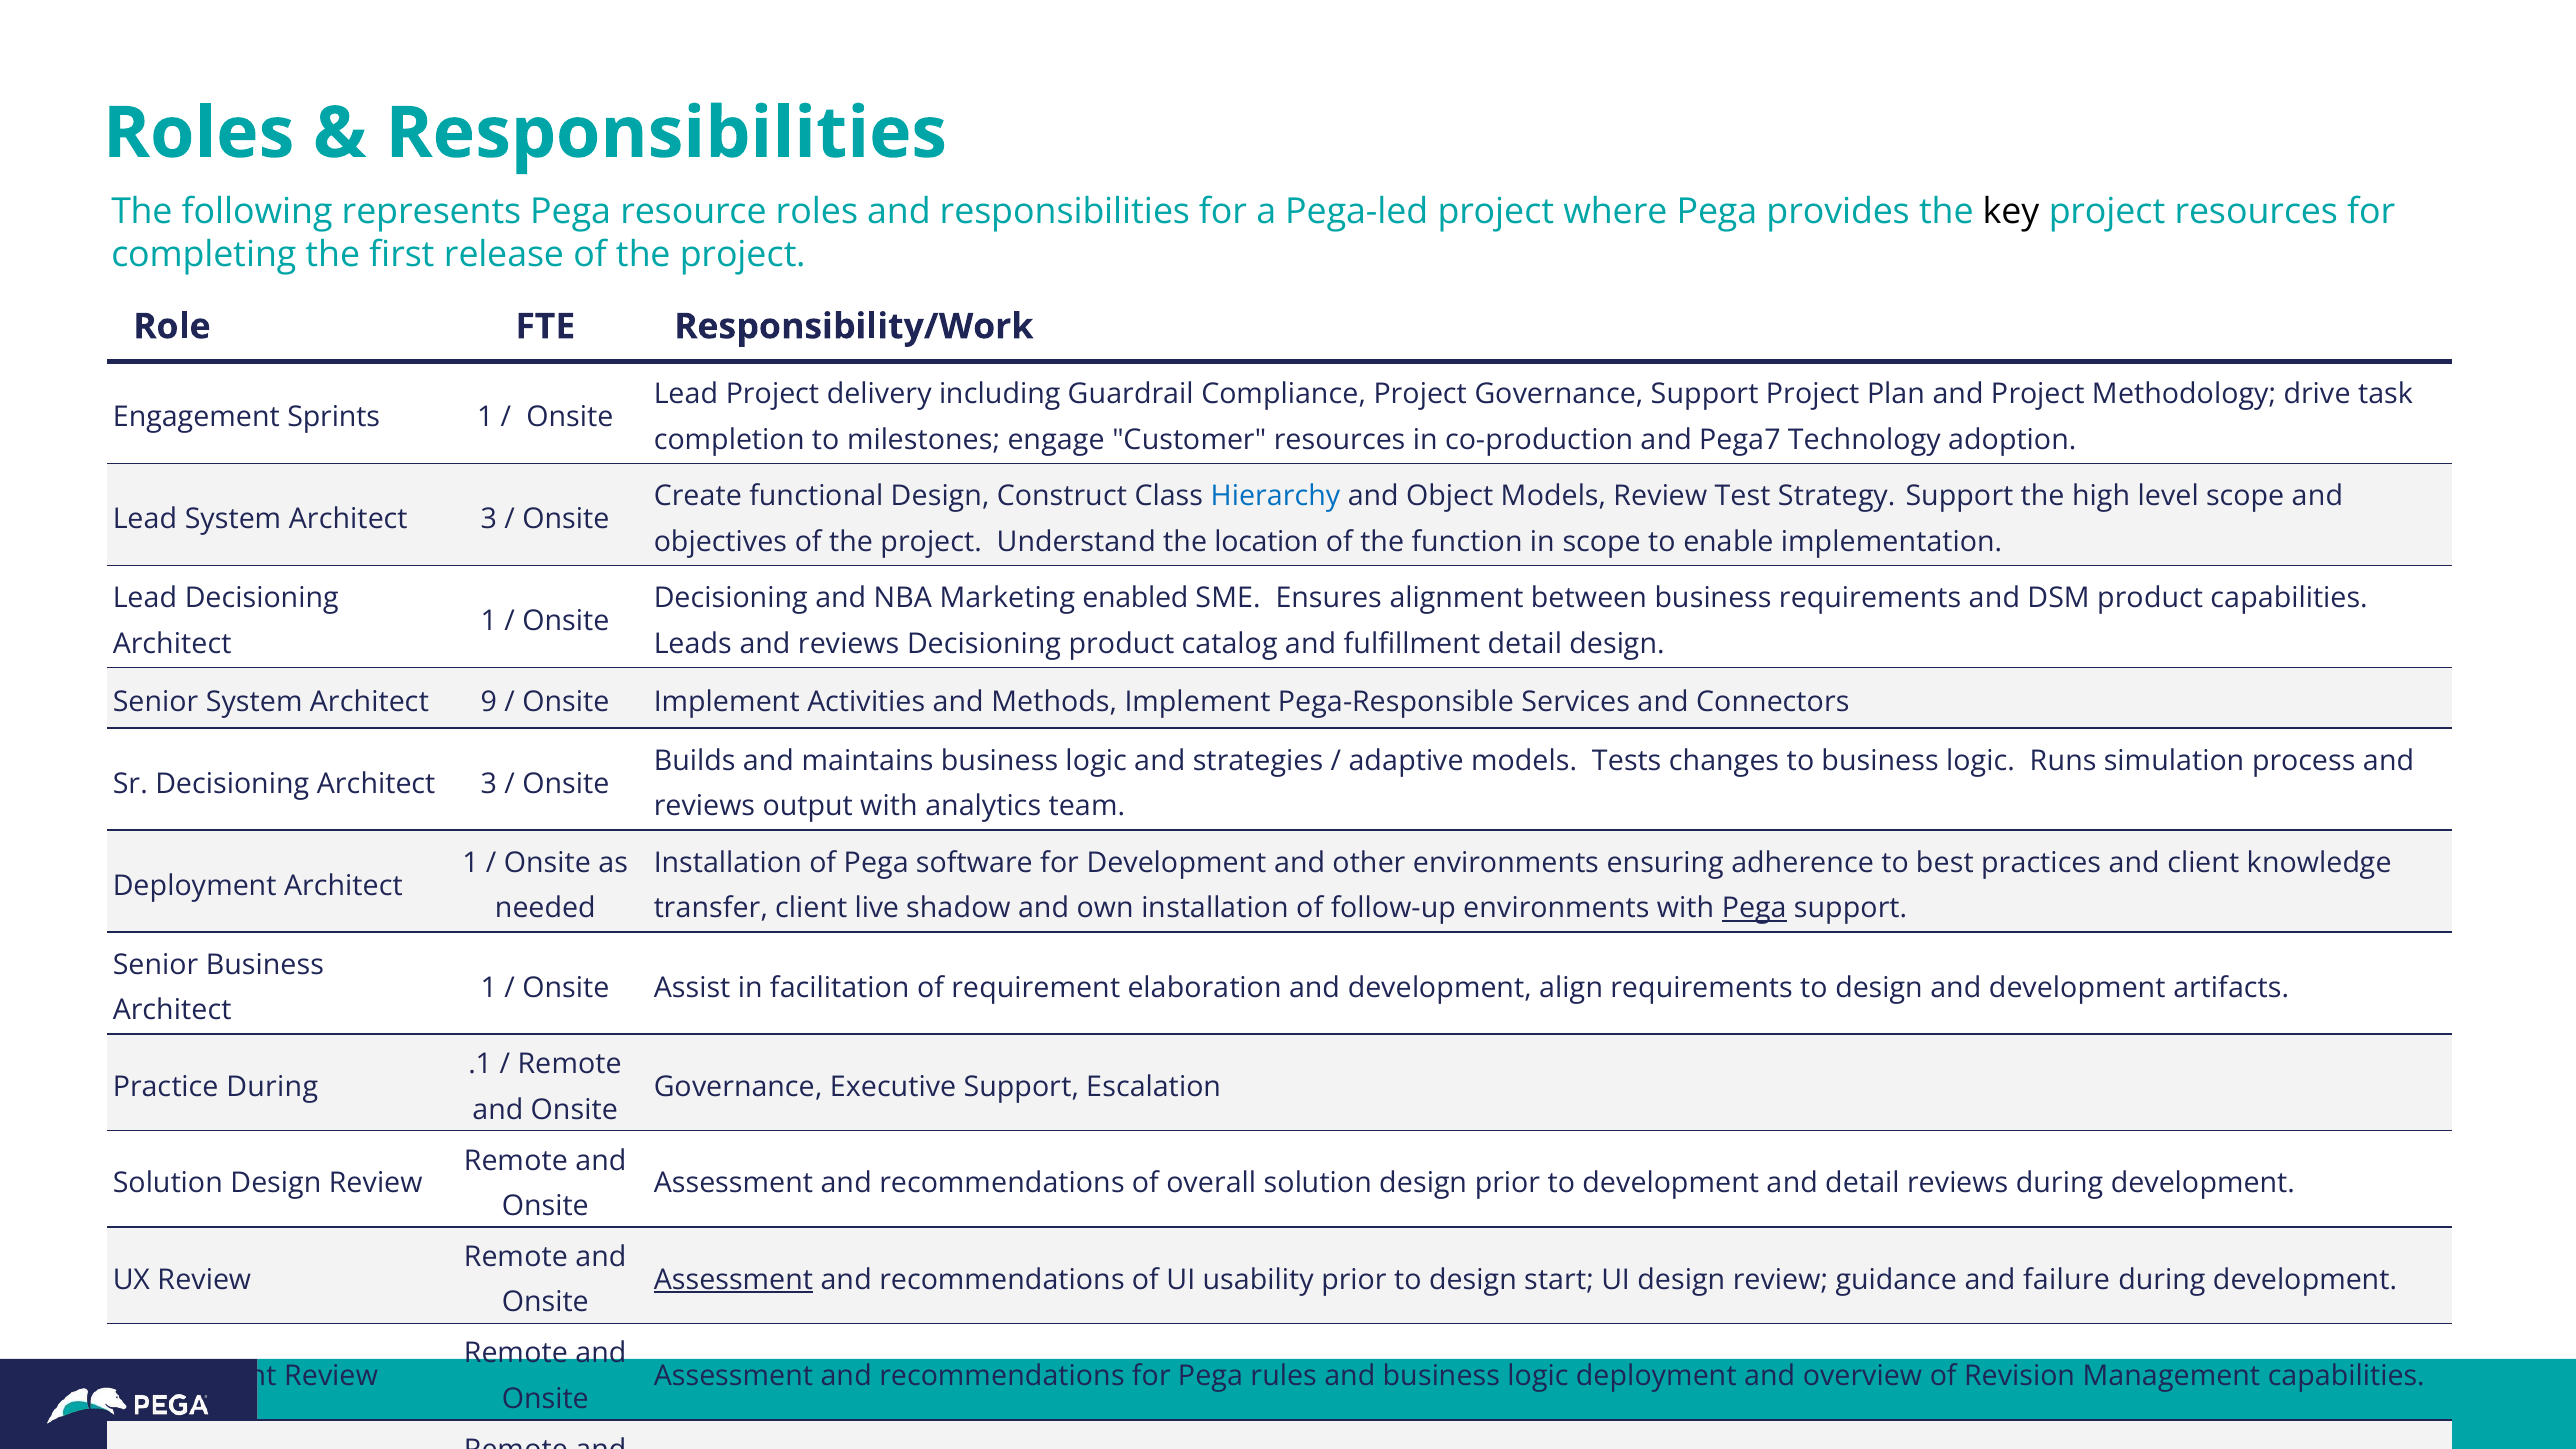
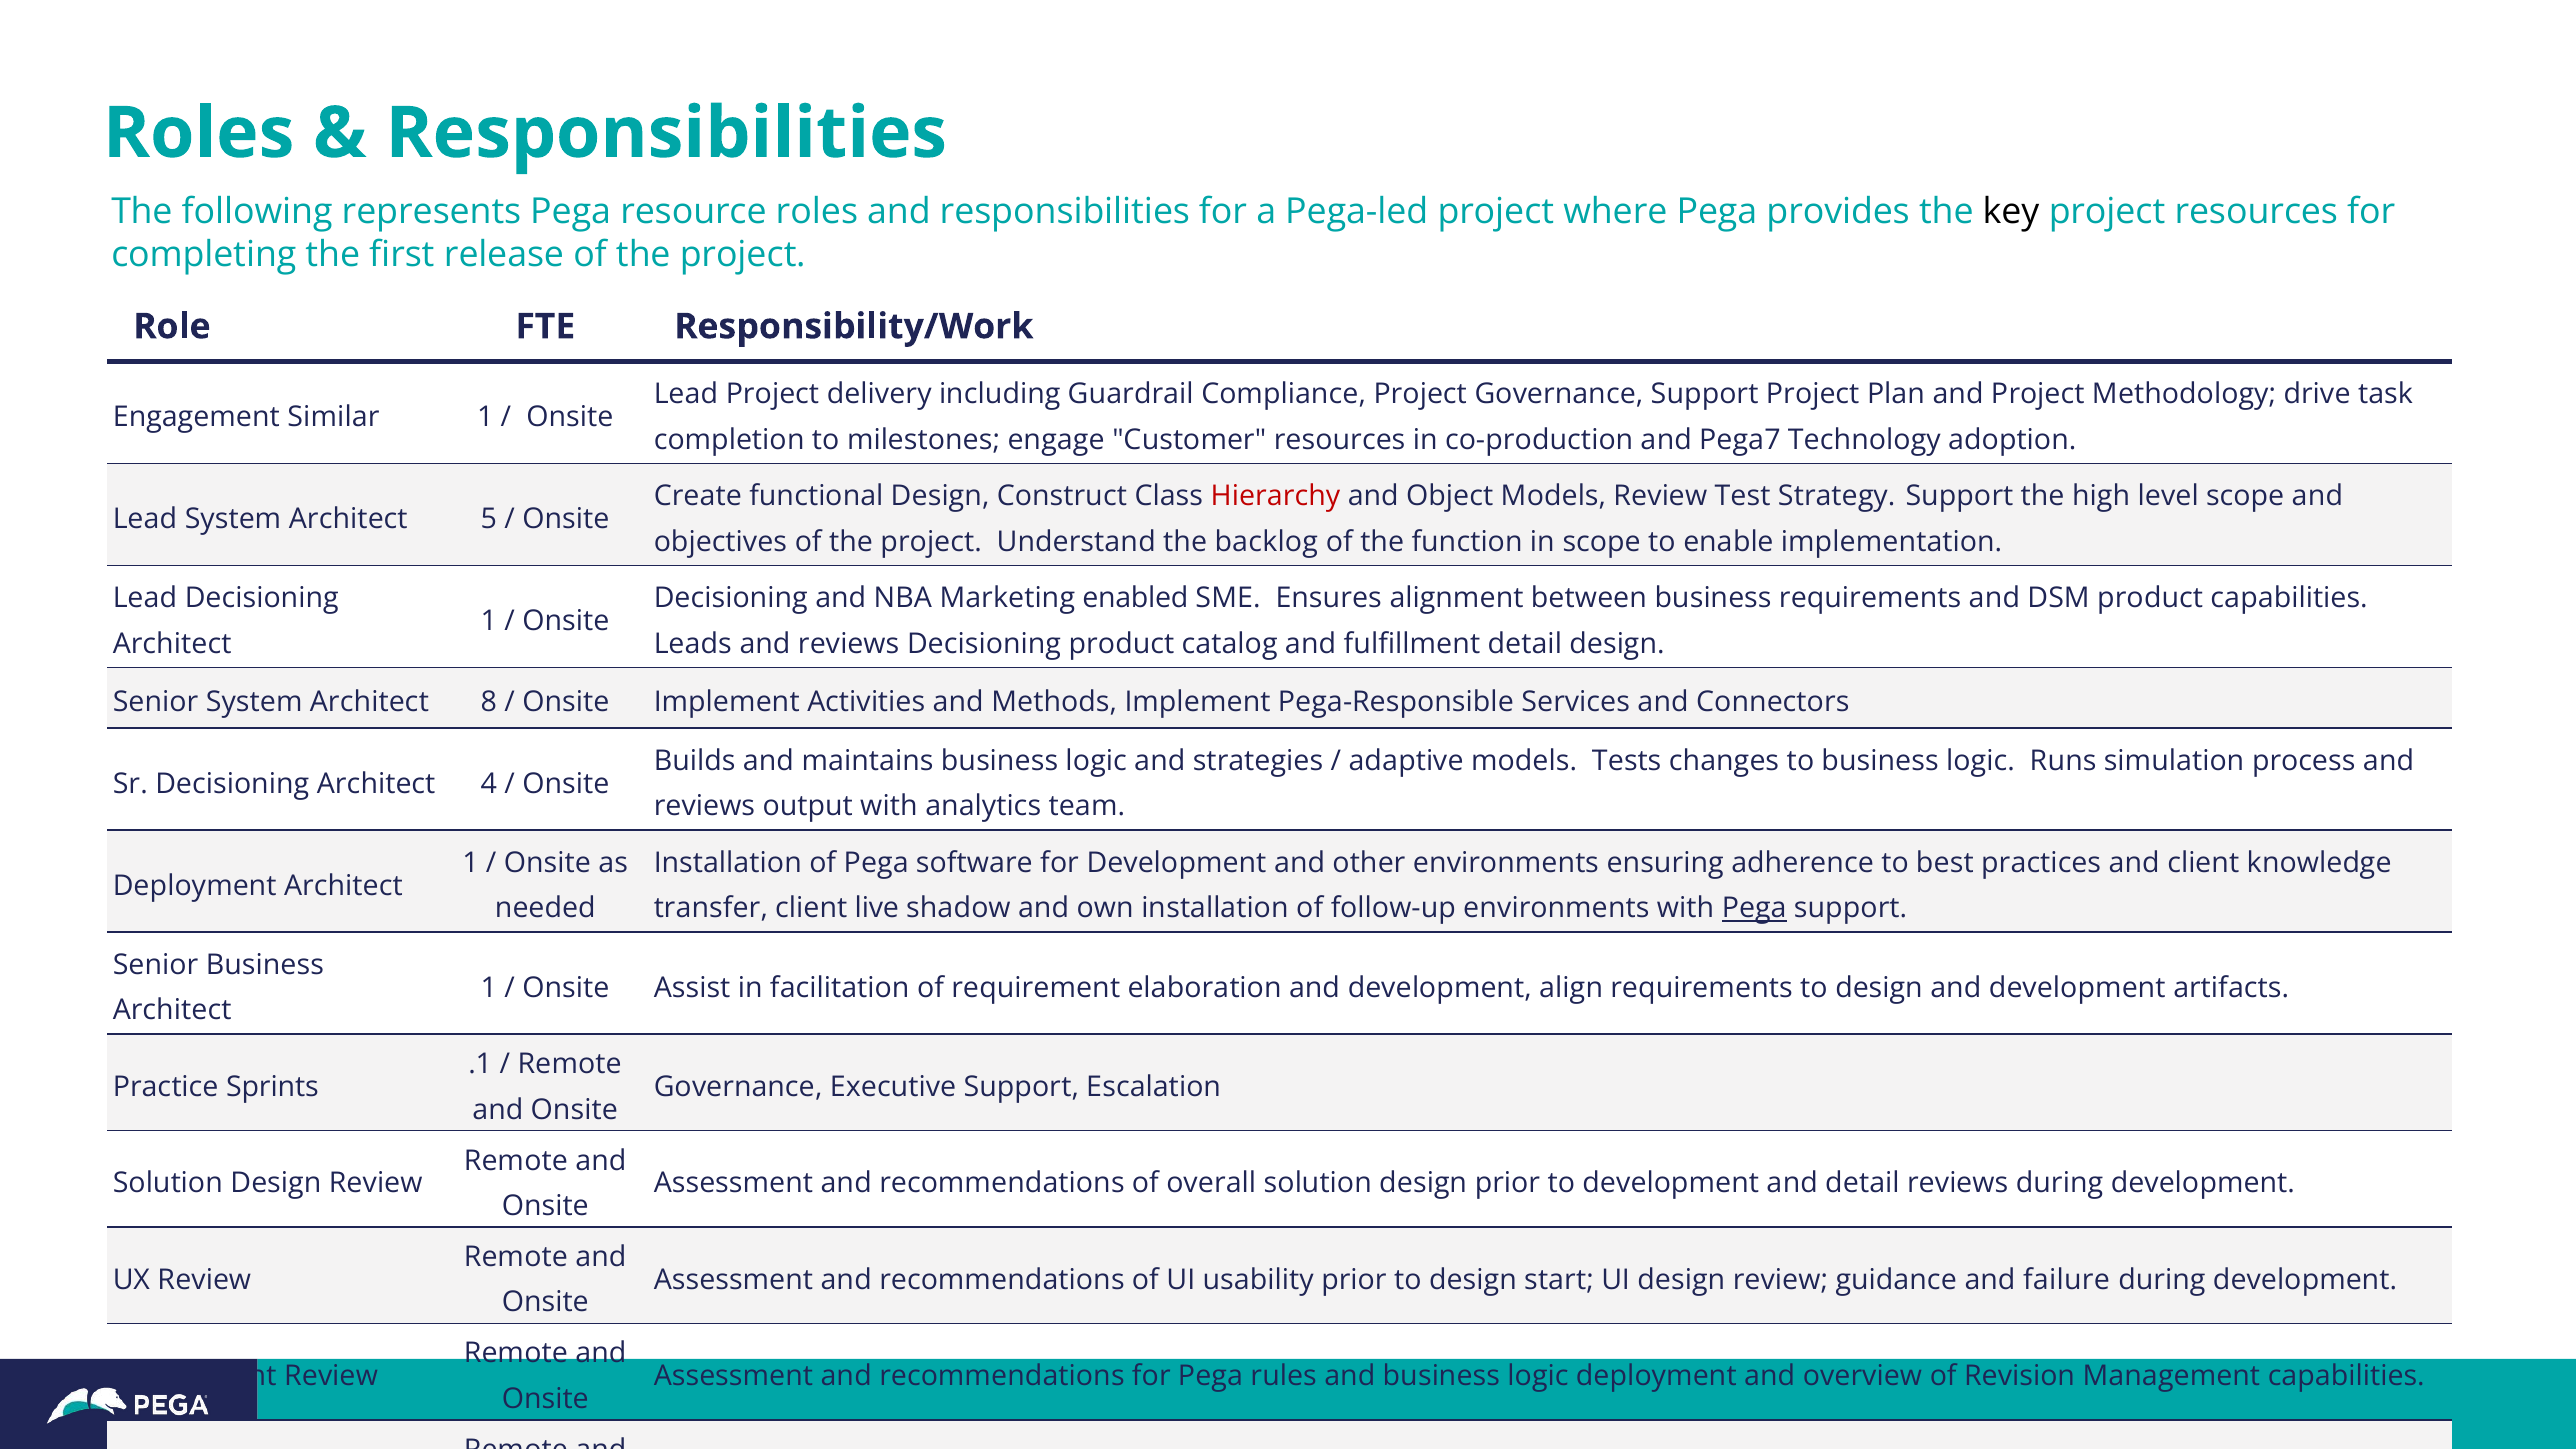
Sprints: Sprints -> Similar
Hierarchy colour: blue -> red
System Architect 3: 3 -> 5
location: location -> backlog
9: 9 -> 8
Decisioning Architect 3: 3 -> 4
Practice During: During -> Sprints
Assessment at (733, 1280) underline: present -> none
